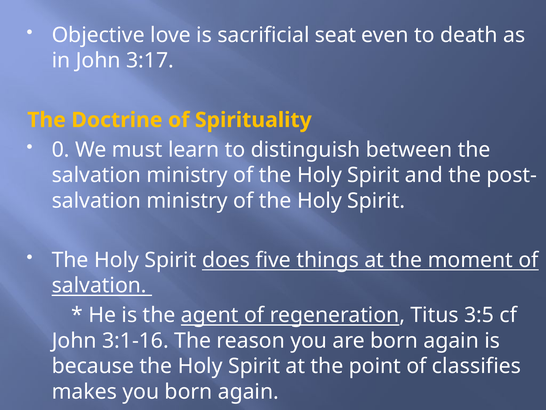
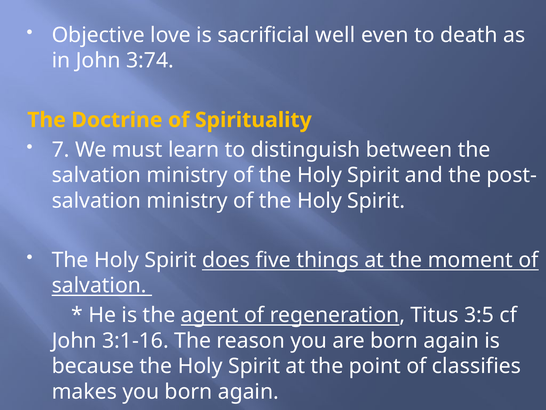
seat: seat -> well
3:17: 3:17 -> 3:74
0: 0 -> 7
